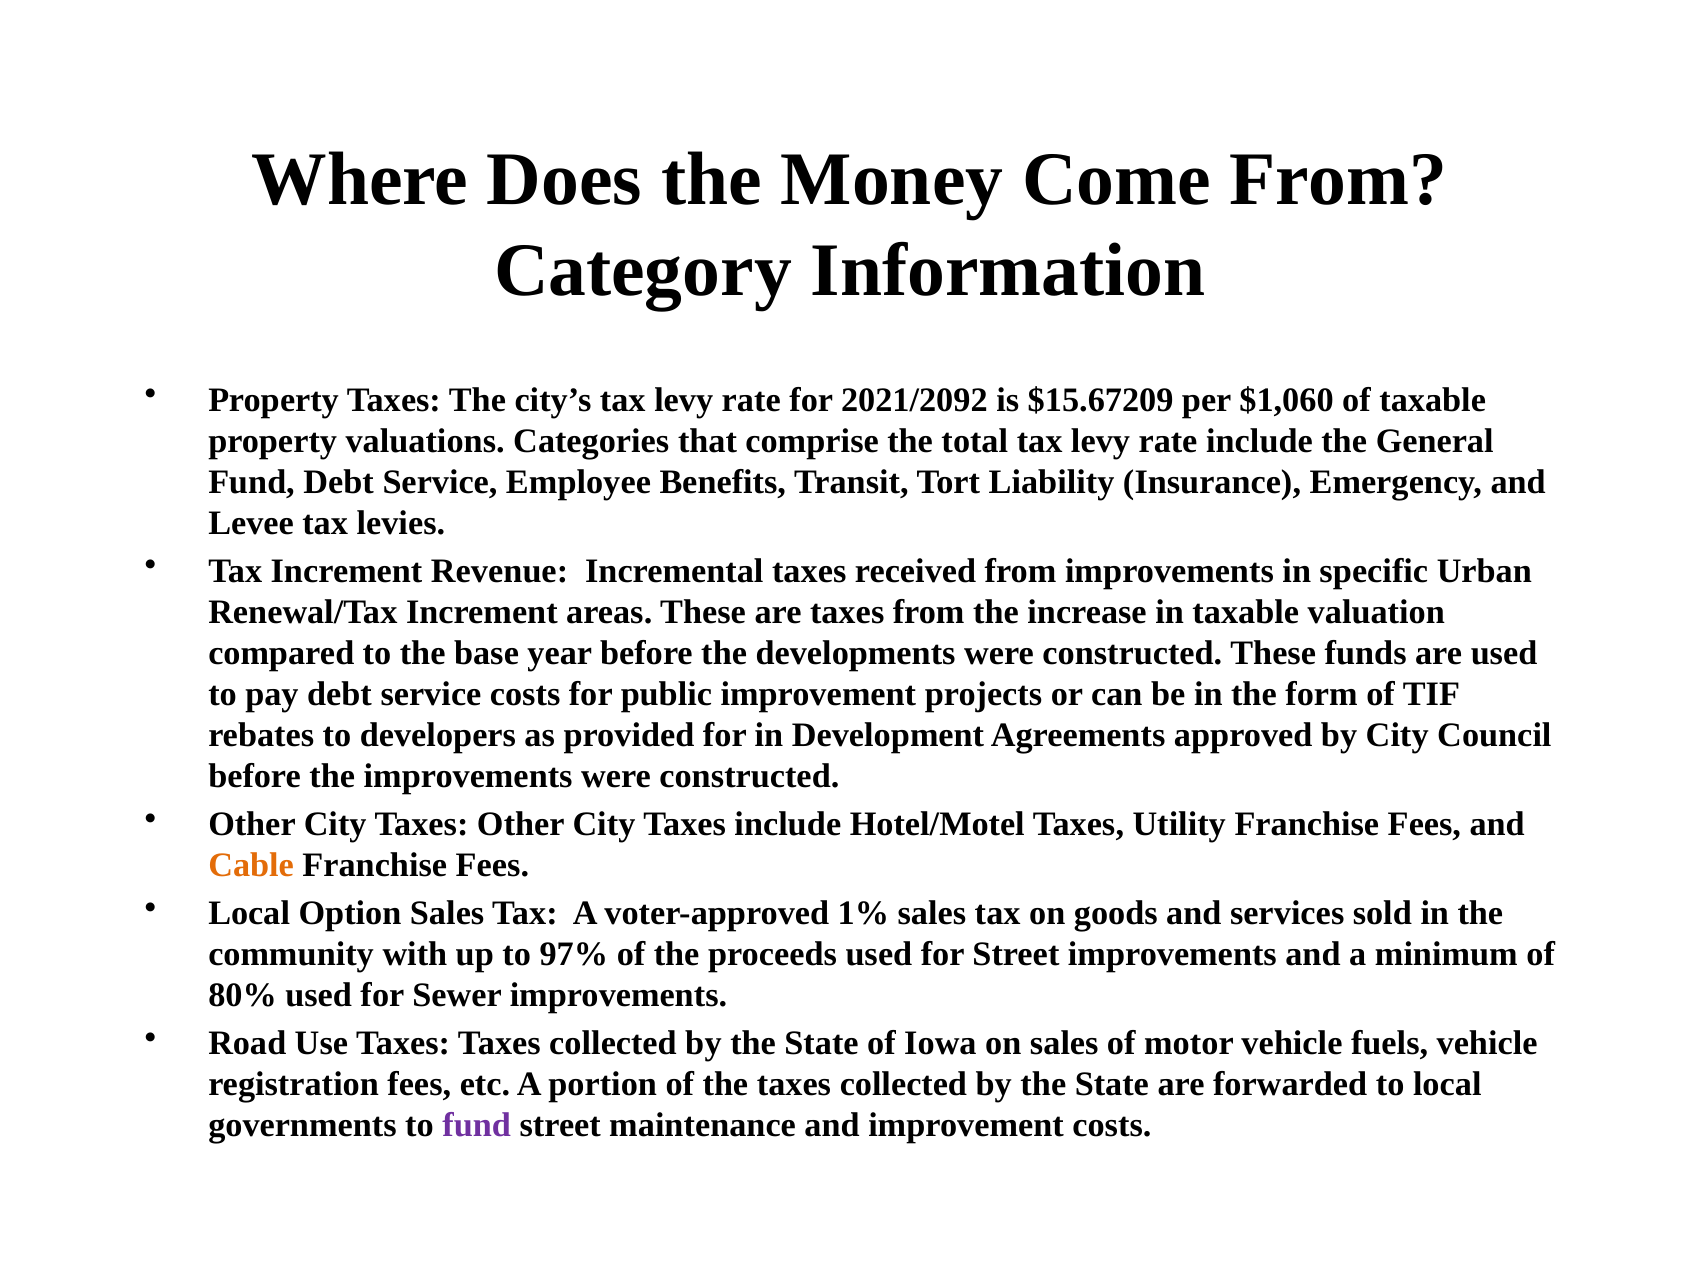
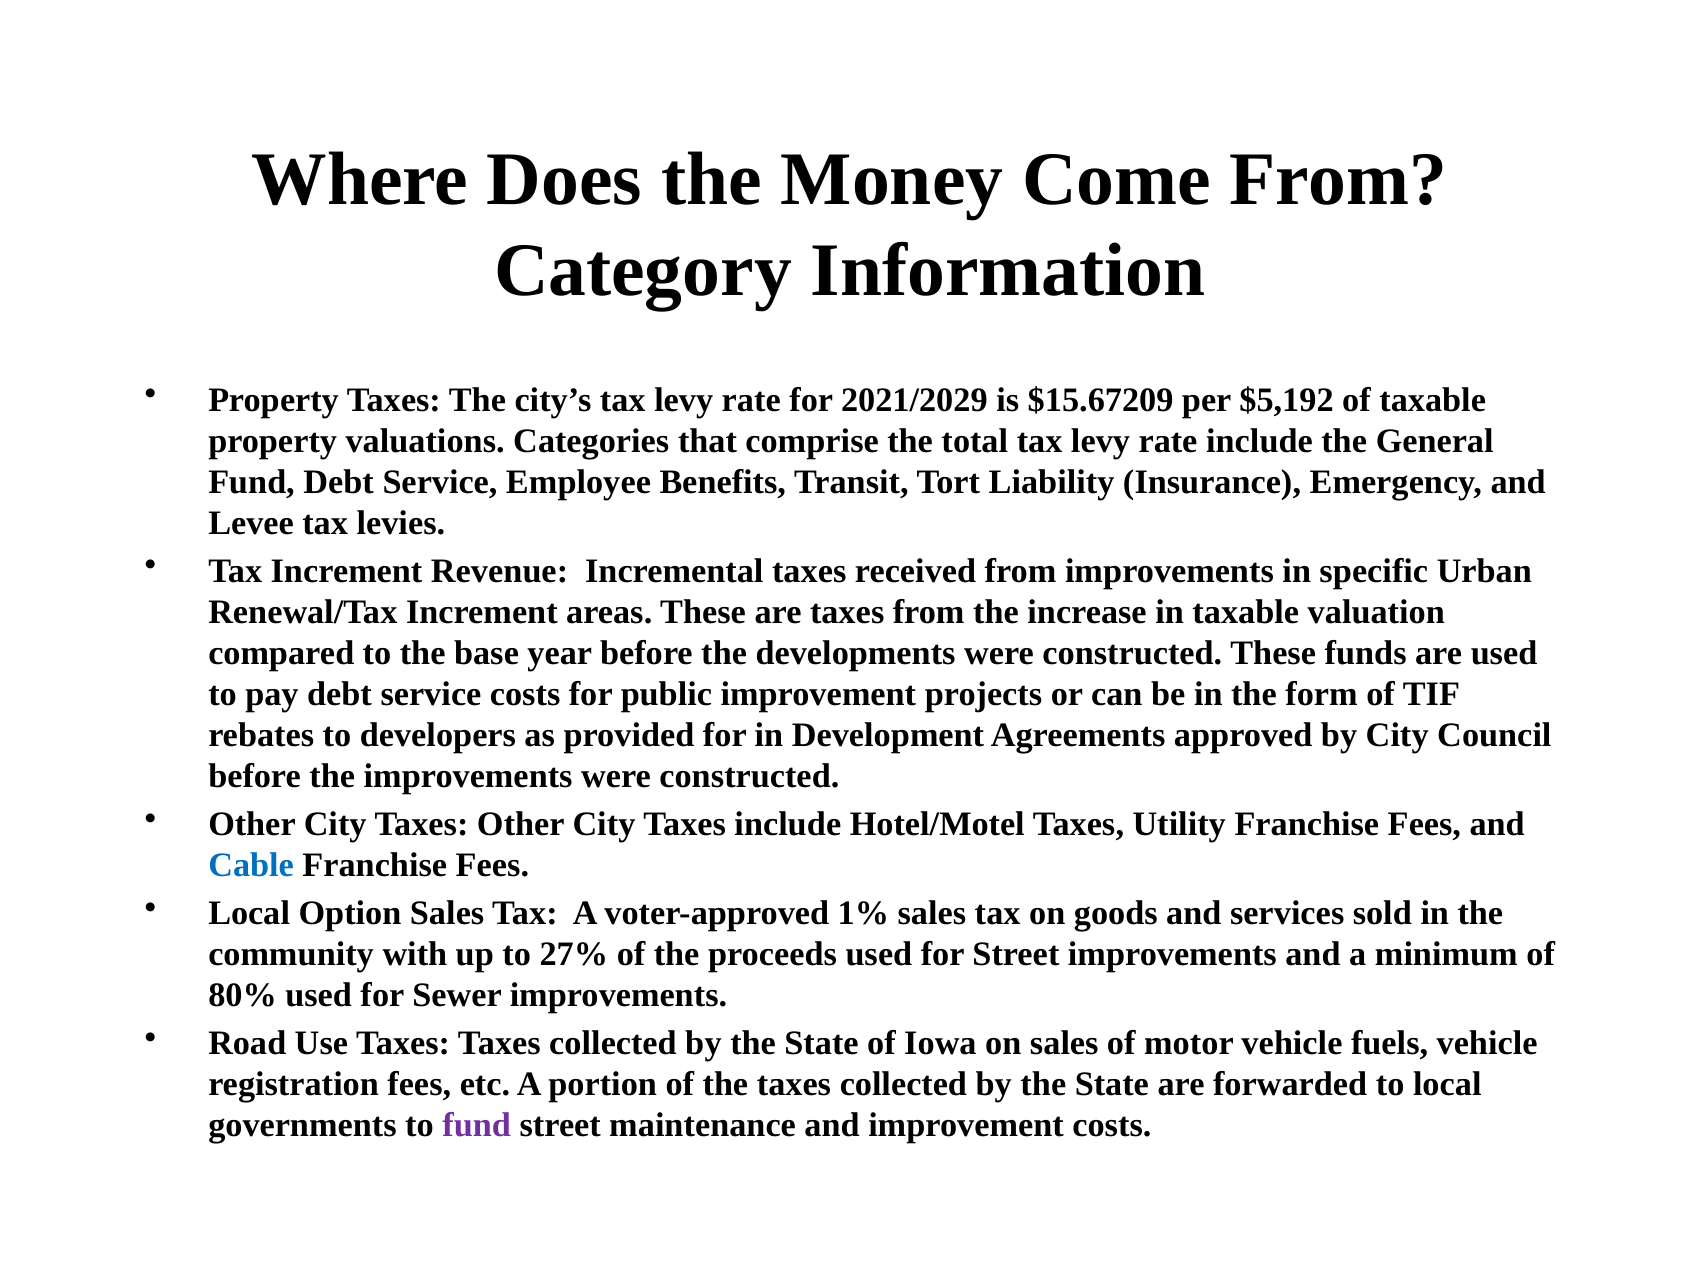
2021/2092: 2021/2092 -> 2021/2029
$1,060: $1,060 -> $5,192
Cable colour: orange -> blue
97%: 97% -> 27%
